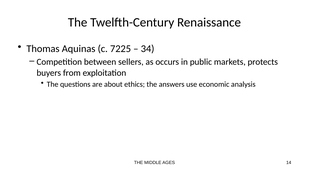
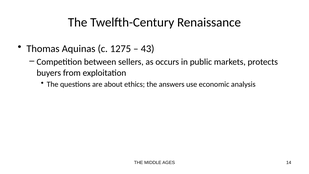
7225: 7225 -> 1275
34: 34 -> 43
